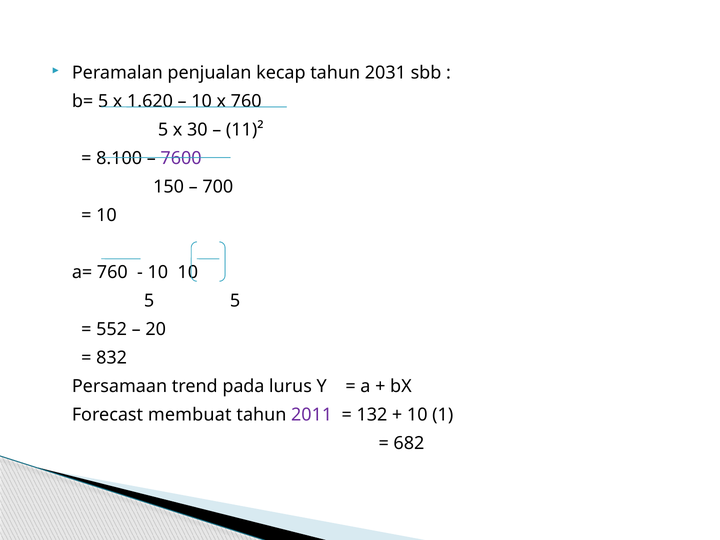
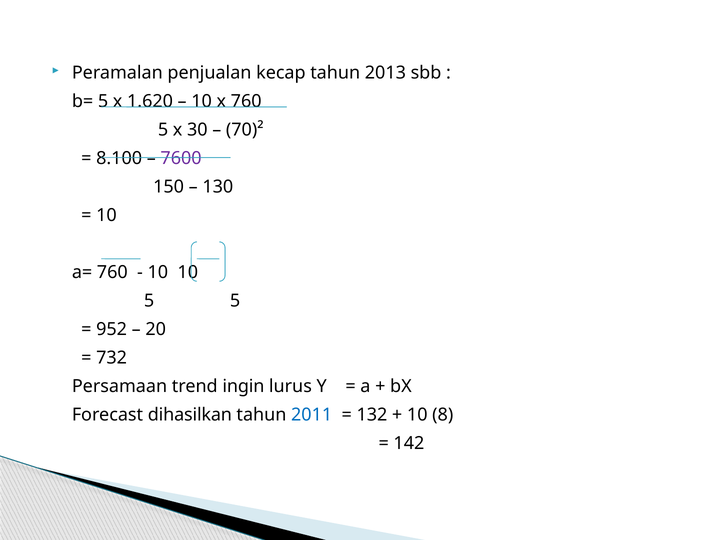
2031: 2031 -> 2013
11)²: 11)² -> 70)²
700: 700 -> 130
552: 552 -> 952
832: 832 -> 732
pada: pada -> ingin
membuat: membuat -> dihasilkan
2011 colour: purple -> blue
1: 1 -> 8
682: 682 -> 142
